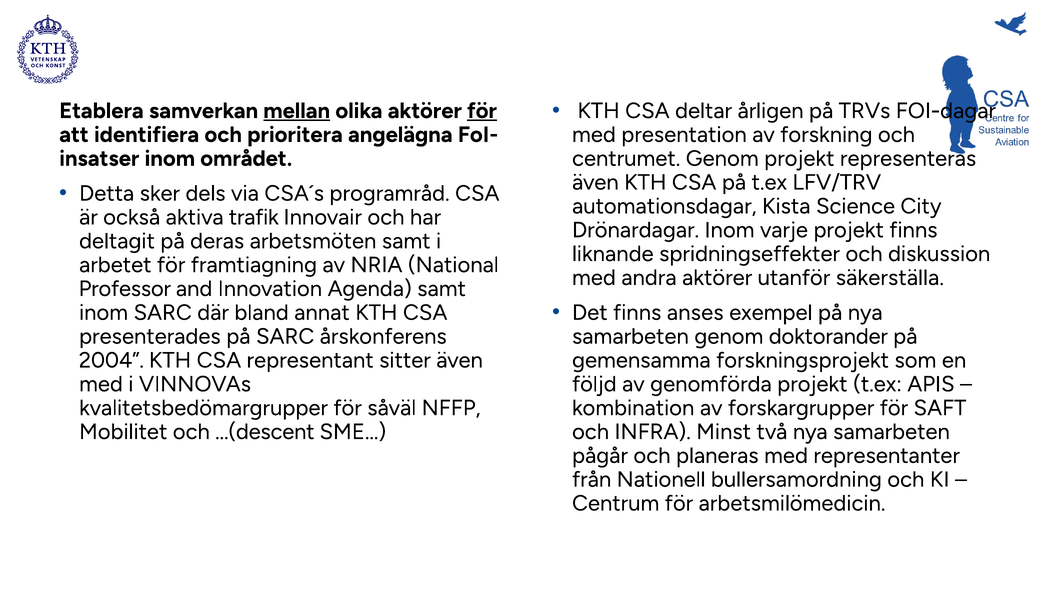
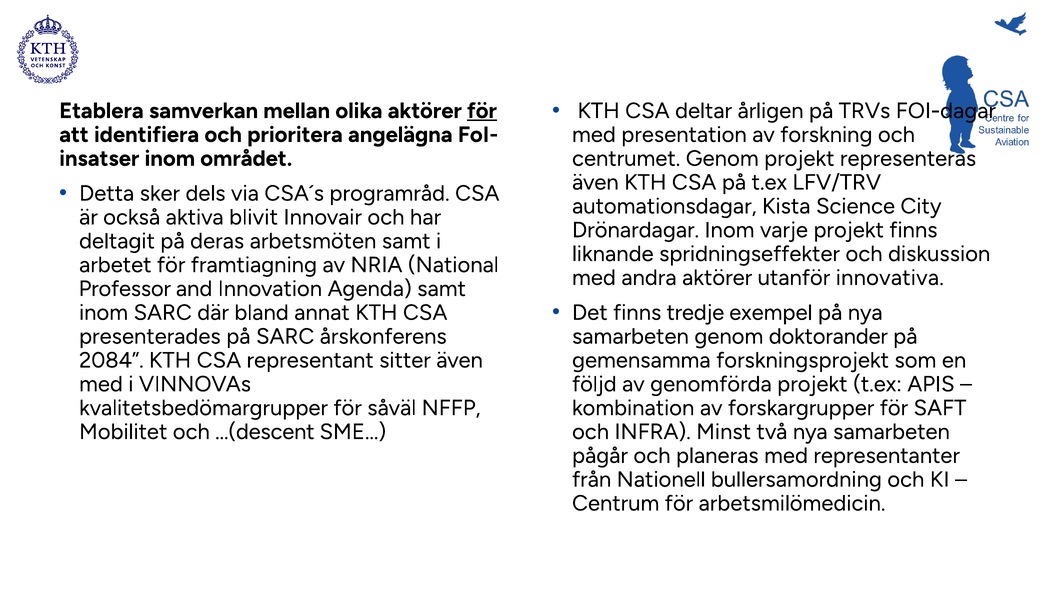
mellan underline: present -> none
trafik: trafik -> blivit
säkerställa: säkerställa -> innovativa
anses: anses -> tredje
2004: 2004 -> 2084
